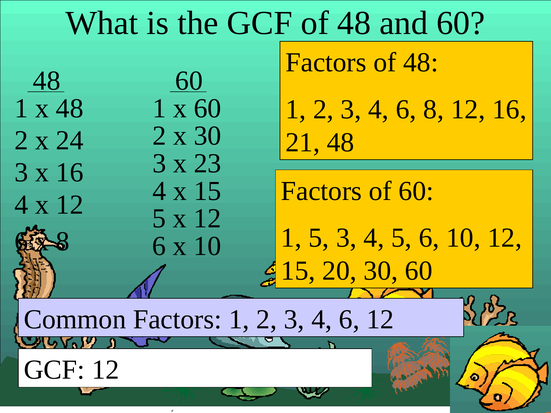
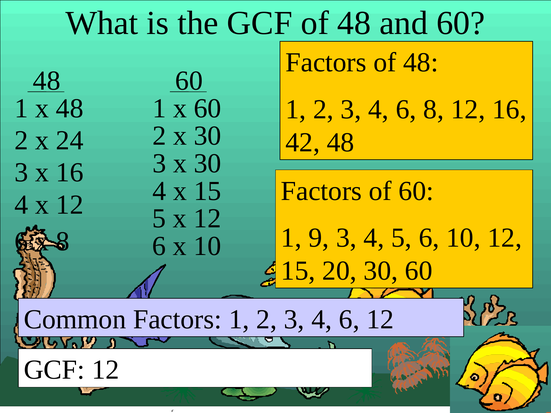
21: 21 -> 42
3 x 23: 23 -> 30
1 5: 5 -> 9
